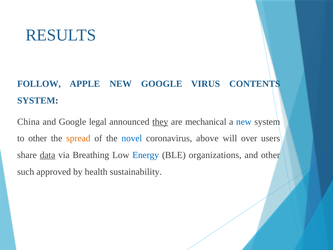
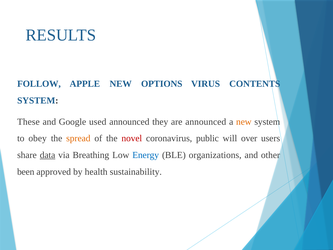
NEW GOOGLE: GOOGLE -> OPTIONS
China: China -> These
legal: legal -> used
they underline: present -> none
are mechanical: mechanical -> announced
new at (244, 122) colour: blue -> orange
to other: other -> obey
novel colour: blue -> red
above: above -> public
such: such -> been
